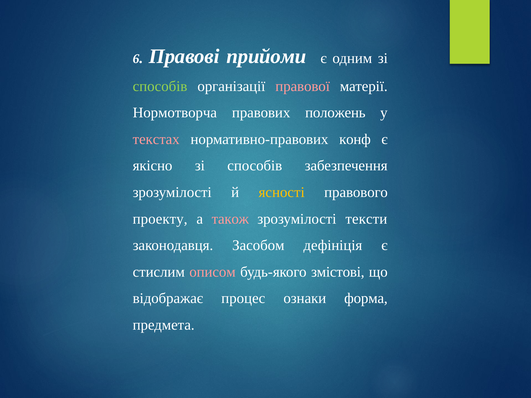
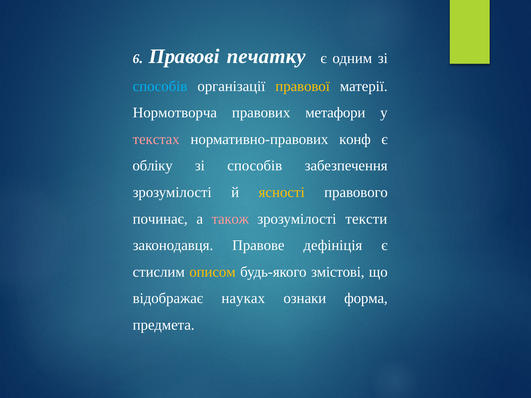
прийоми: прийоми -> печатку
способів at (160, 86) colour: light green -> light blue
правової colour: pink -> yellow
положень: положень -> метафори
якісно: якісно -> обліку
проекту: проекту -> починає
Засобом: Засобом -> Правове
описом colour: pink -> yellow
процес: процес -> науках
